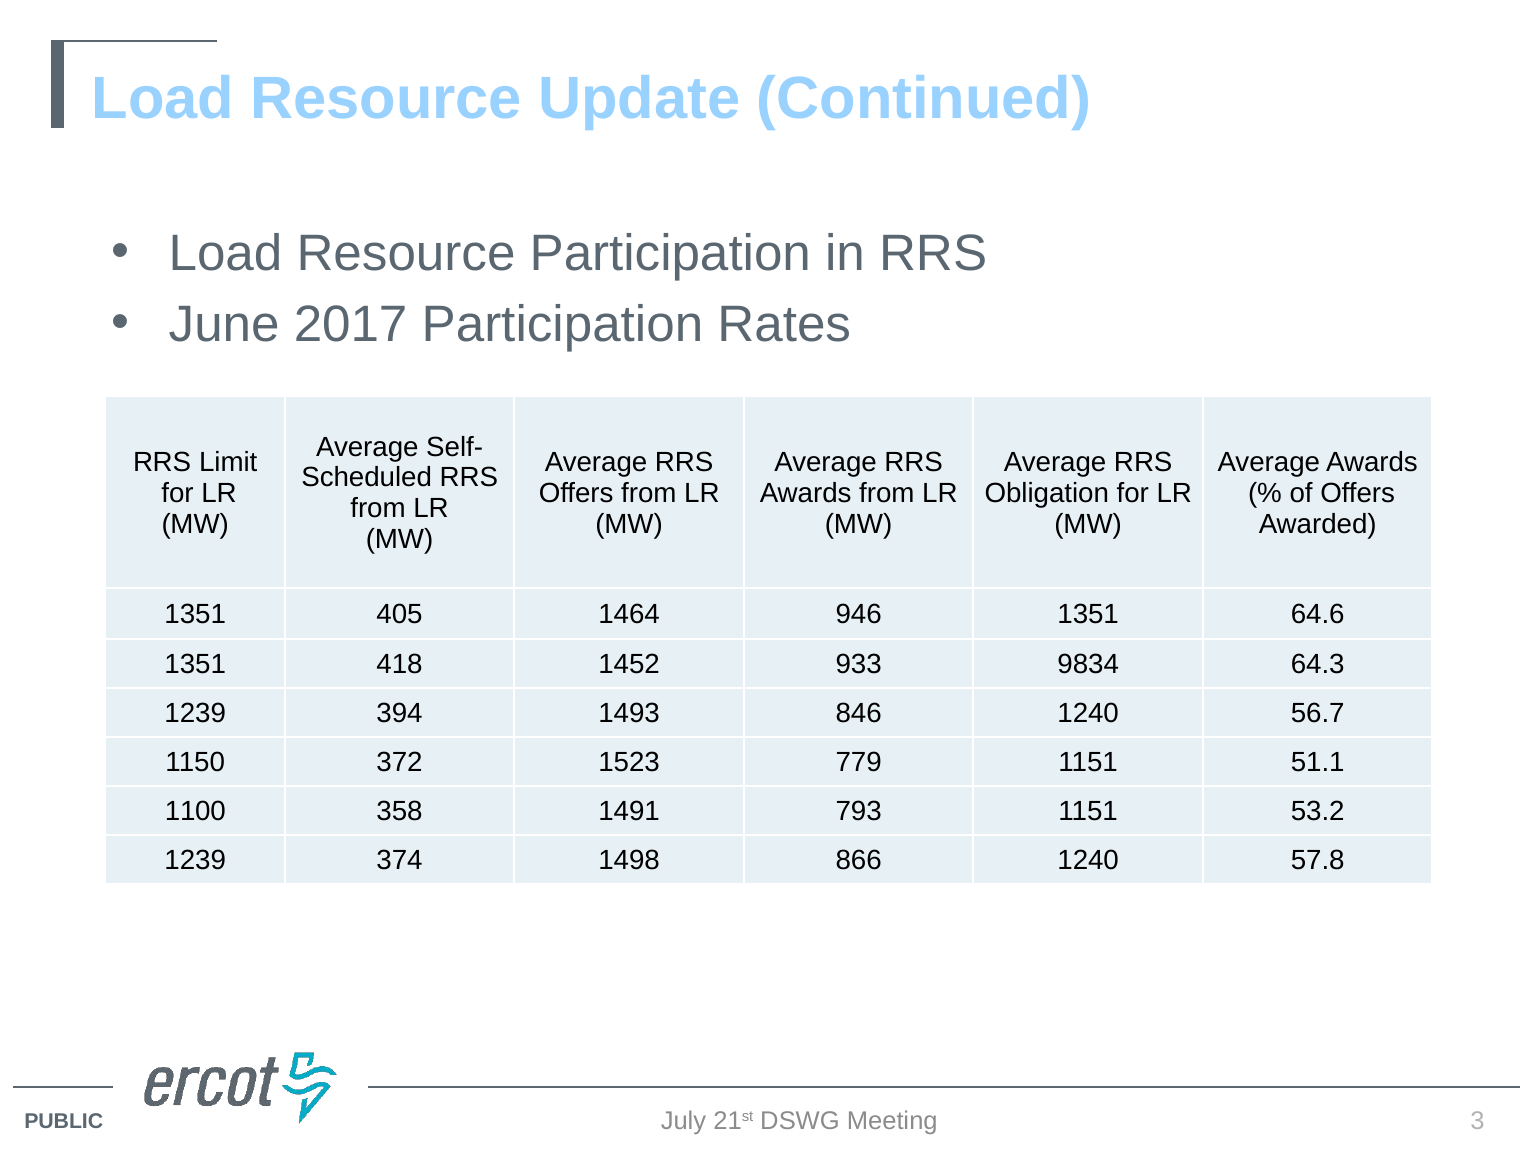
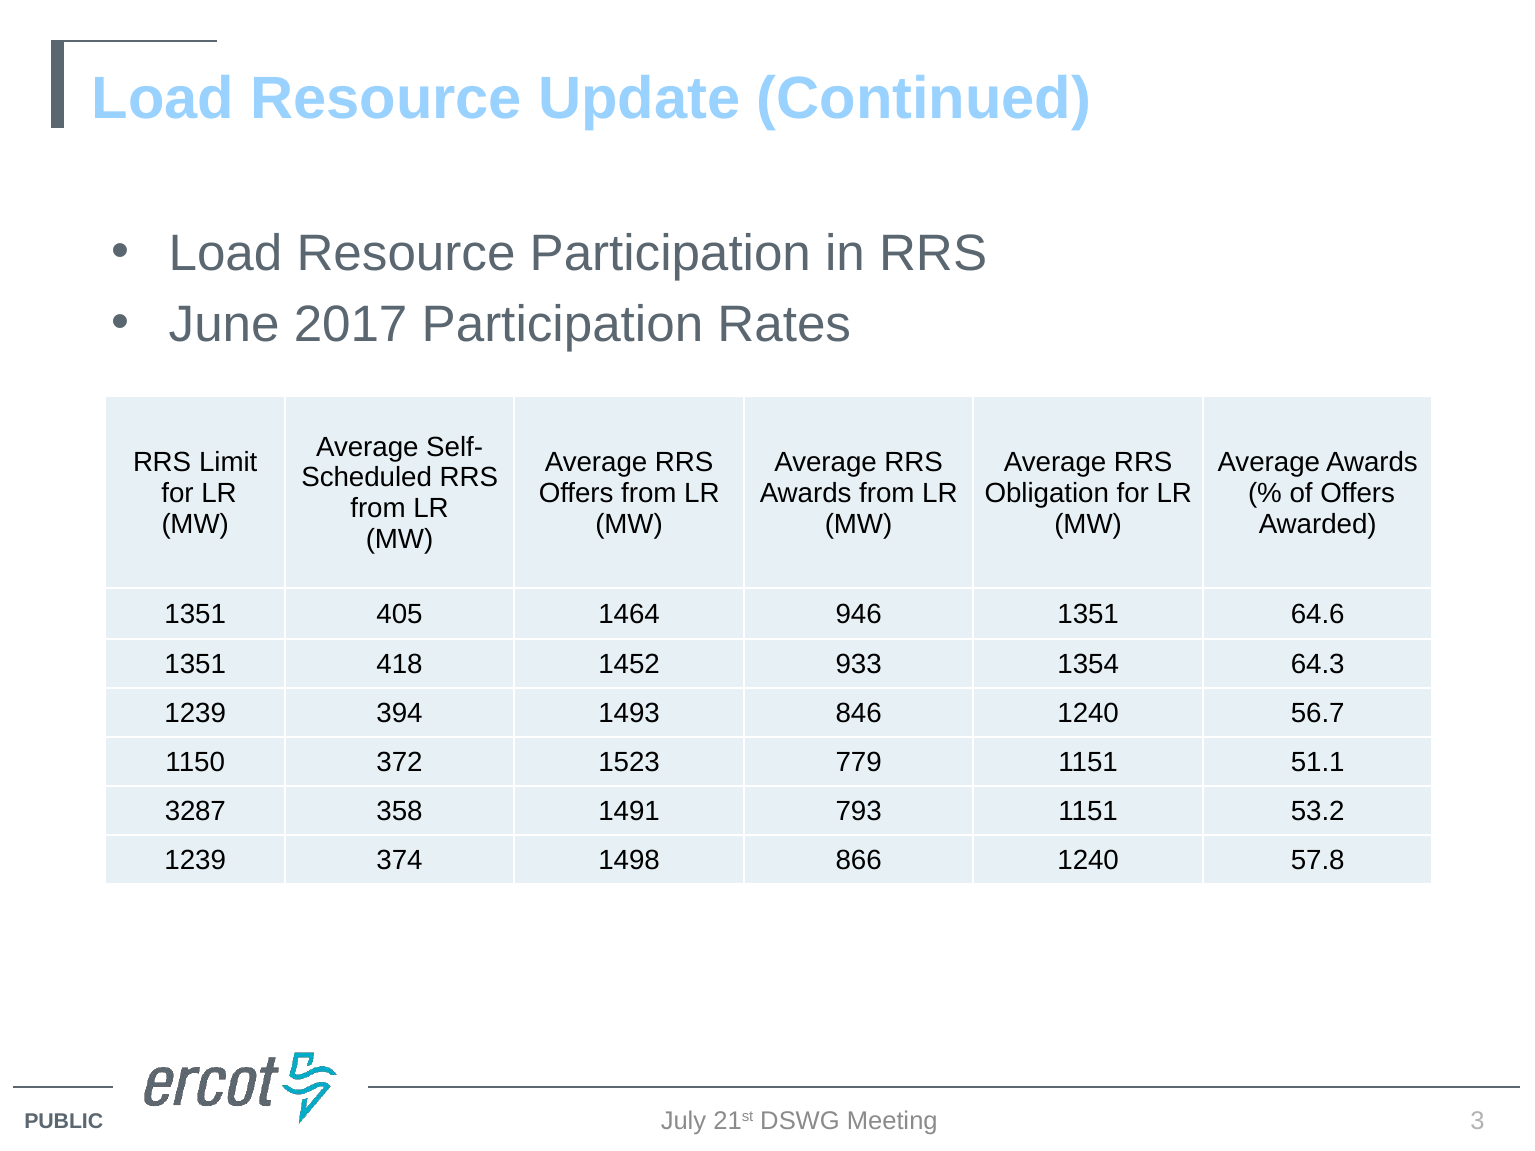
9834: 9834 -> 1354
1100: 1100 -> 3287
